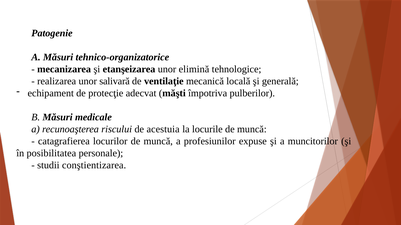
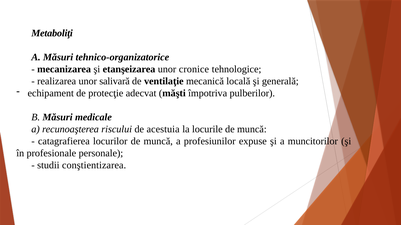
Patogenie: Patogenie -> Metaboliţi
elimină: elimină -> cronice
posibilitatea: posibilitatea -> profesionale
